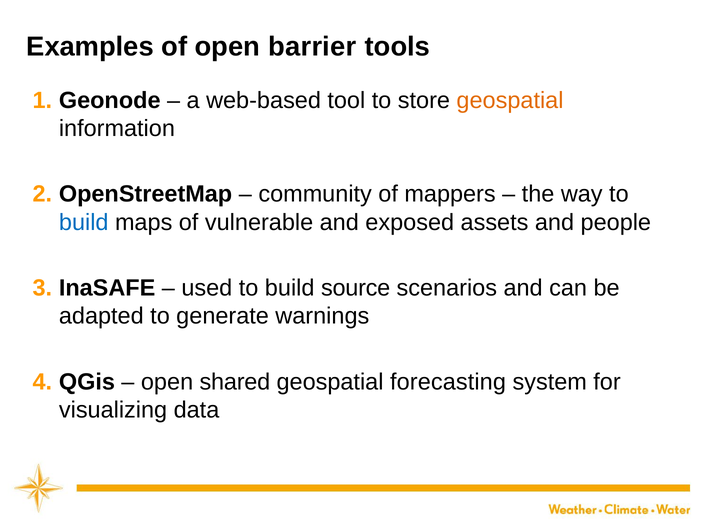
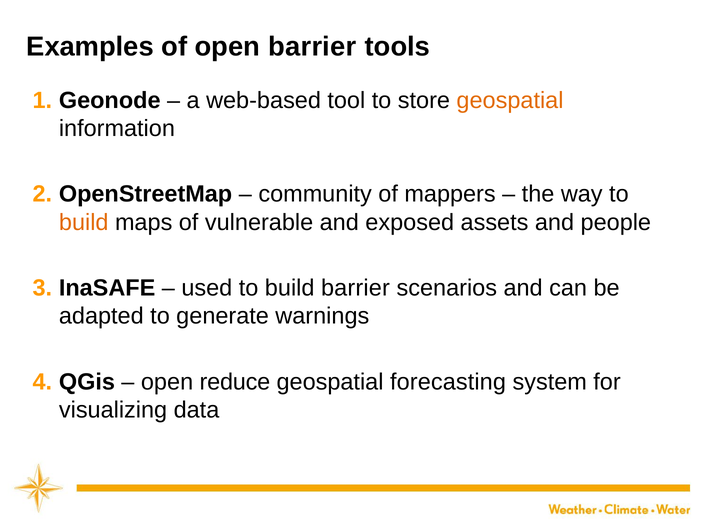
build at (84, 222) colour: blue -> orange
build source: source -> barrier
shared: shared -> reduce
